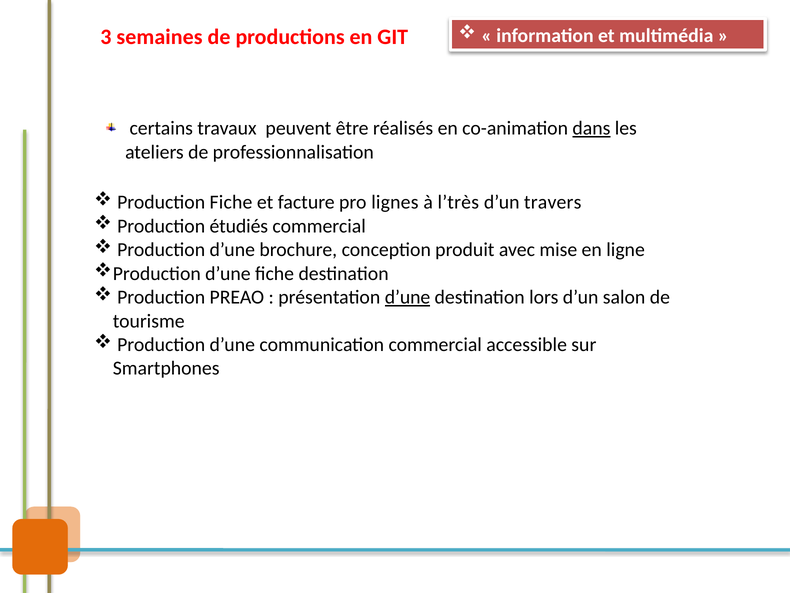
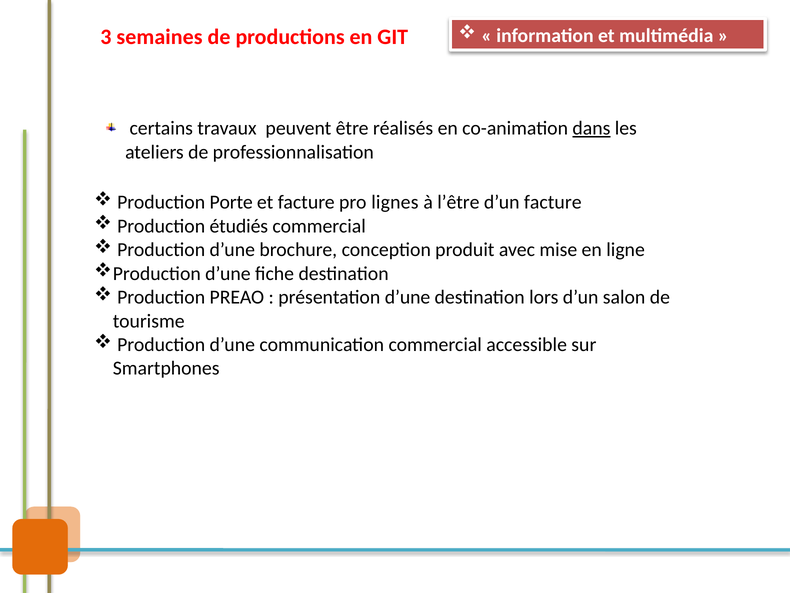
Production Fiche: Fiche -> Porte
l’très: l’très -> l’être
d’un travers: travers -> facture
d’une at (408, 297) underline: present -> none
